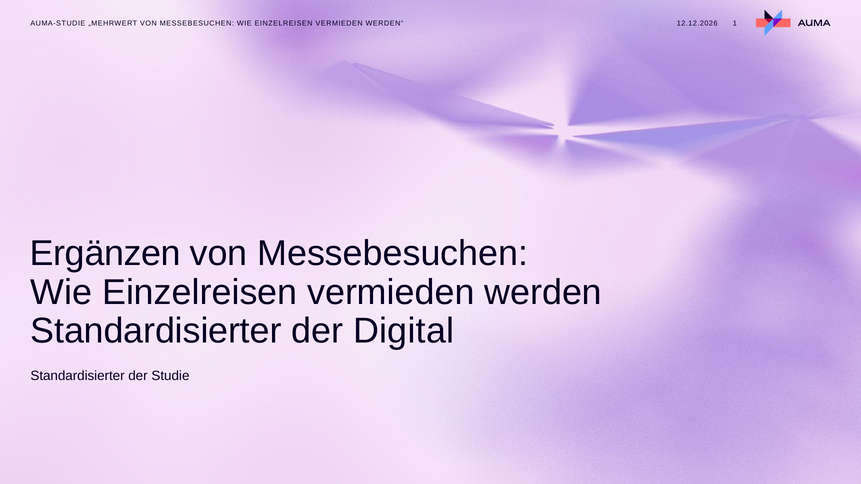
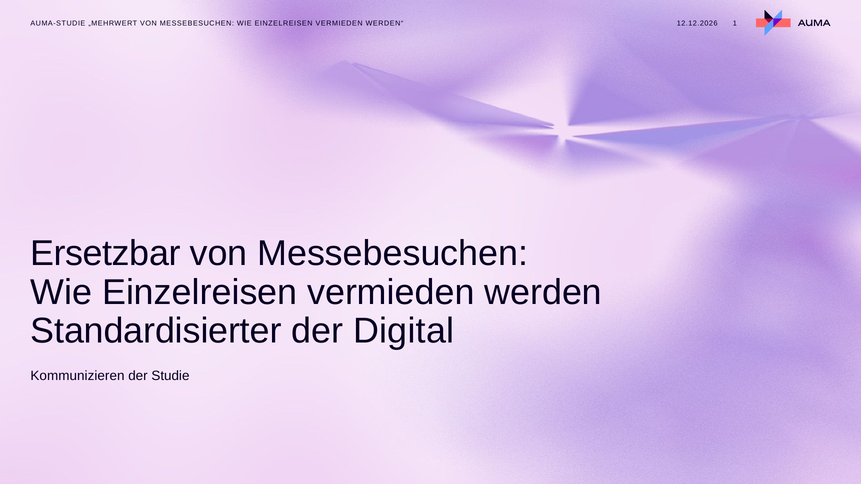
Ergänzen: Ergänzen -> Ersetzbar
Standardisierter at (78, 376): Standardisierter -> Kommunizieren
